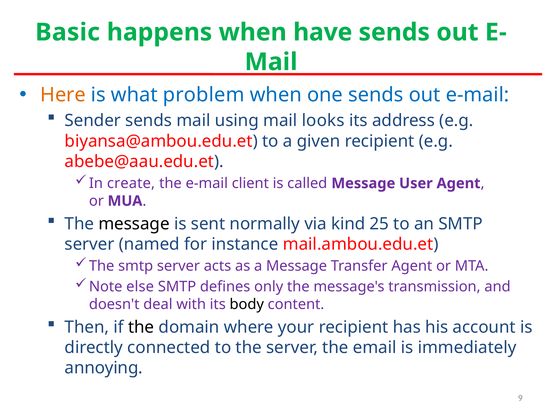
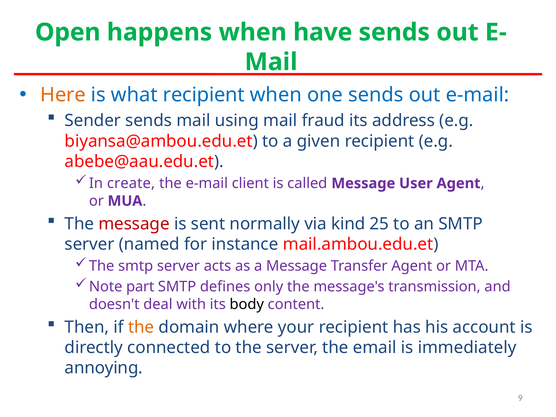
Basic: Basic -> Open
what problem: problem -> recipient
looks: looks -> fraud
message at (134, 224) colour: black -> red
else: else -> part
the at (141, 327) colour: black -> orange
